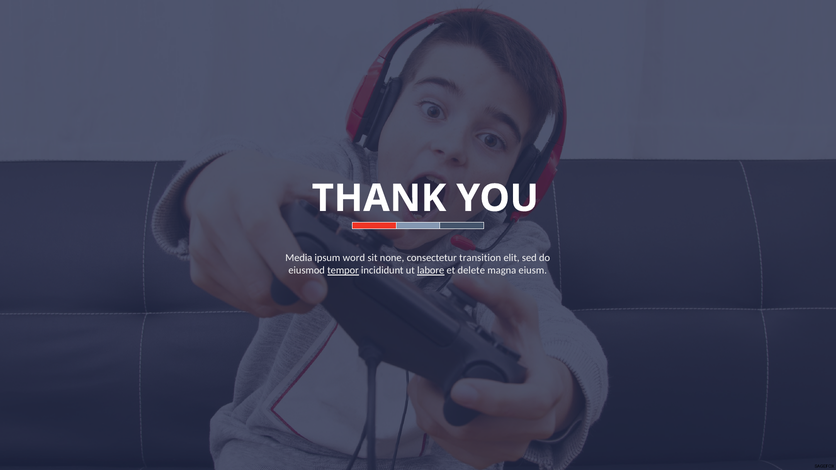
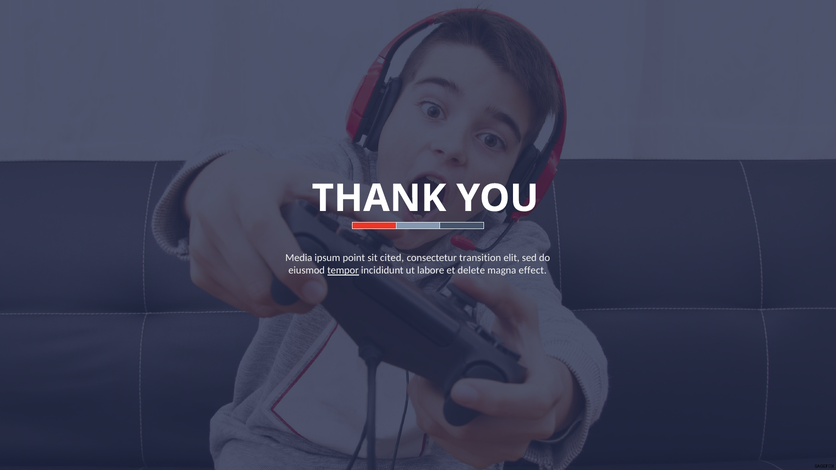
word: word -> point
none: none -> cited
labore underline: present -> none
eiusm: eiusm -> effect
